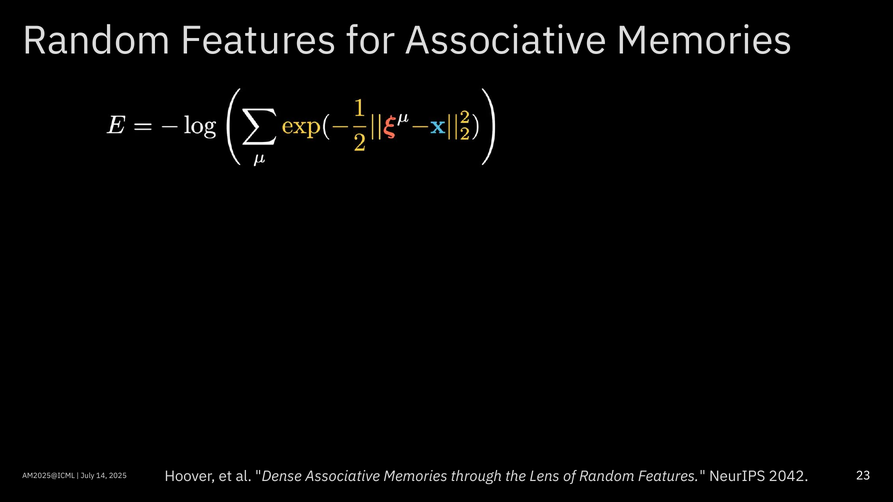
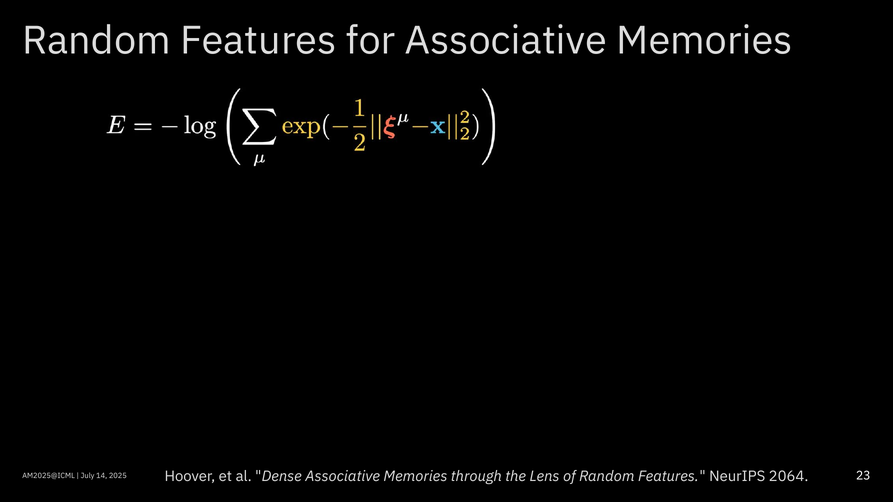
2042: 2042 -> 2064
